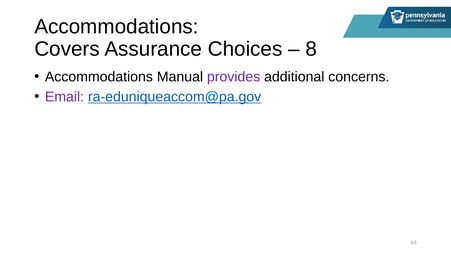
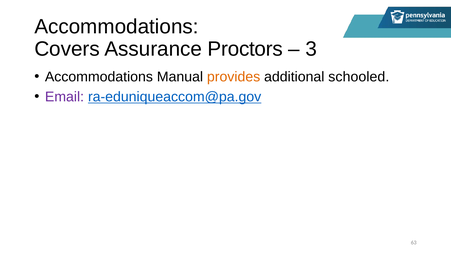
Choices: Choices -> Proctors
8: 8 -> 3
provides colour: purple -> orange
concerns: concerns -> schooled
